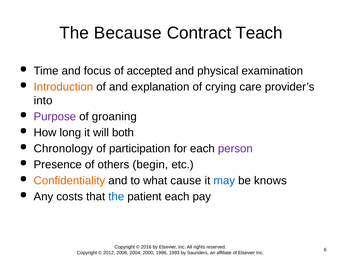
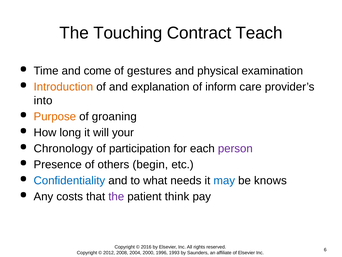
Because: Because -> Touching
focus: focus -> come
accepted: accepted -> gestures
crying: crying -> inform
Purpose colour: purple -> orange
both: both -> your
Confidentiality colour: orange -> blue
cause: cause -> needs
the at (116, 196) colour: blue -> purple
patient each: each -> think
